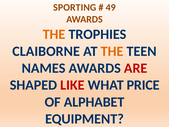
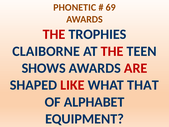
SPORTING: SPORTING -> PHONETIC
49: 49 -> 69
THE at (54, 34) colour: orange -> red
THE at (112, 51) colour: orange -> red
NAMES: NAMES -> SHOWS
PRICE: PRICE -> THAT
